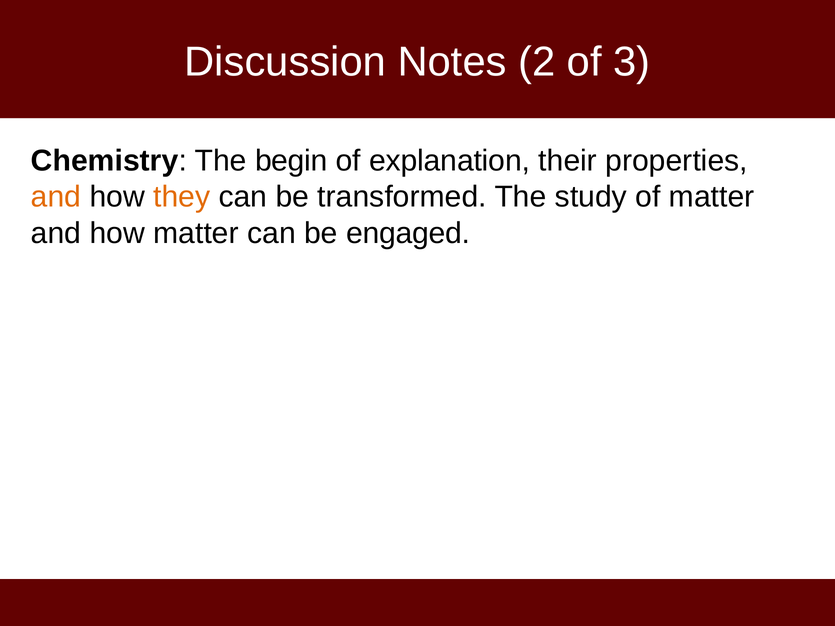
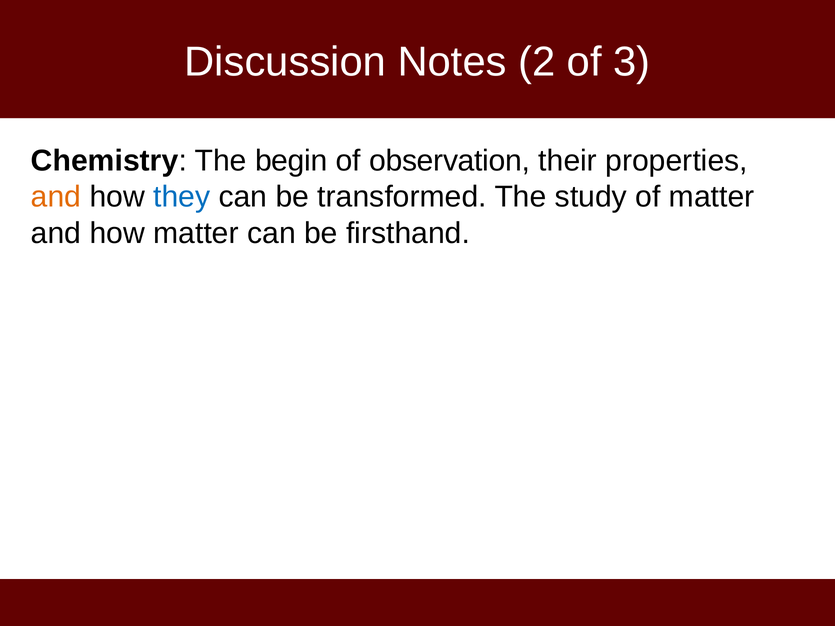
explanation: explanation -> observation
they colour: orange -> blue
engaged: engaged -> firsthand
